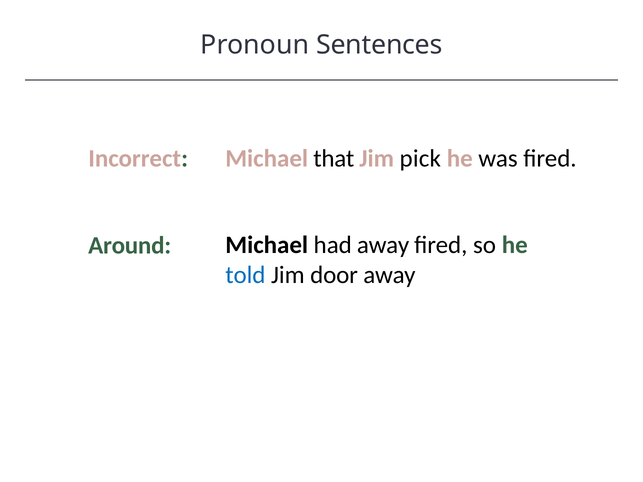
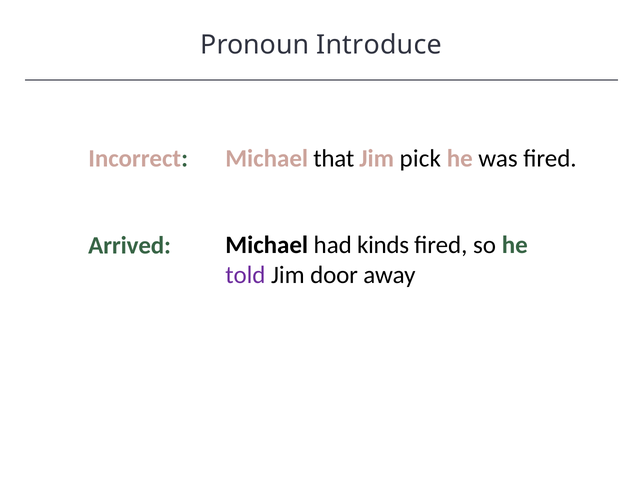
Sentences: Sentences -> Introduce
had away: away -> kinds
Around: Around -> Arrived
told colour: blue -> purple
